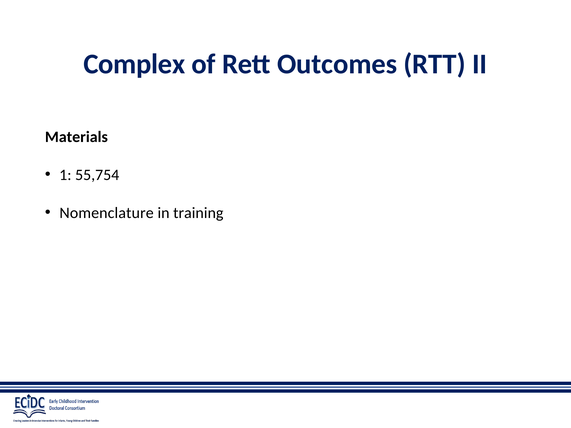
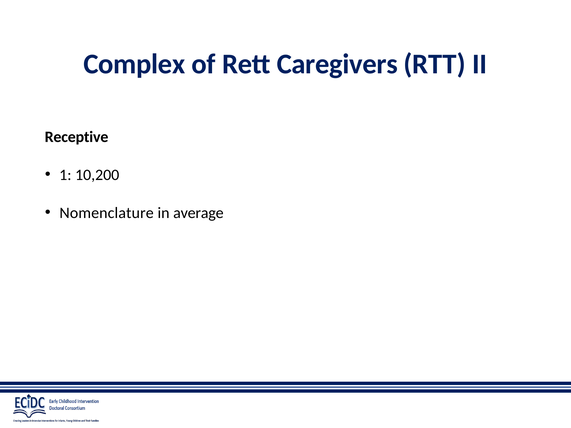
Outcomes: Outcomes -> Caregivers
Materials: Materials -> Receptive
55,754: 55,754 -> 10,200
training: training -> average
